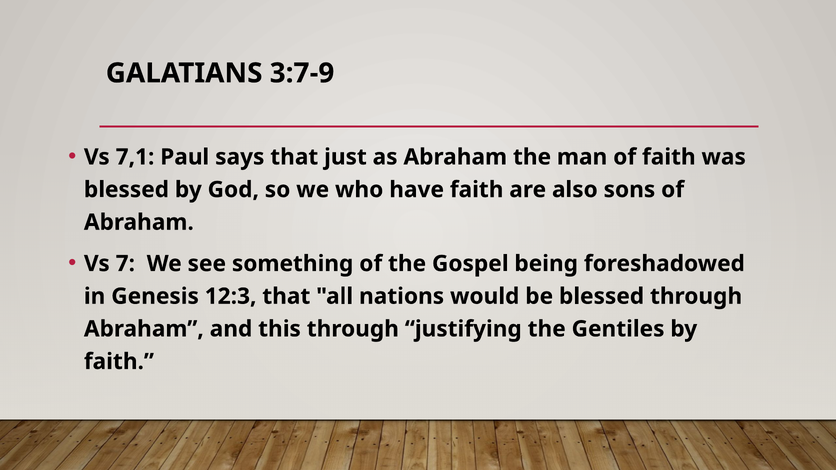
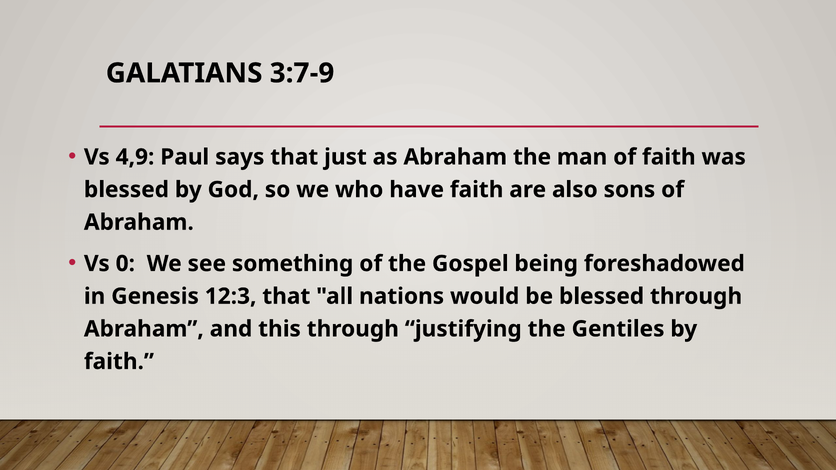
7,1: 7,1 -> 4,9
7: 7 -> 0
